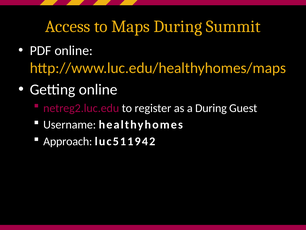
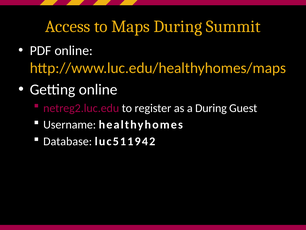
Approach: Approach -> Database
